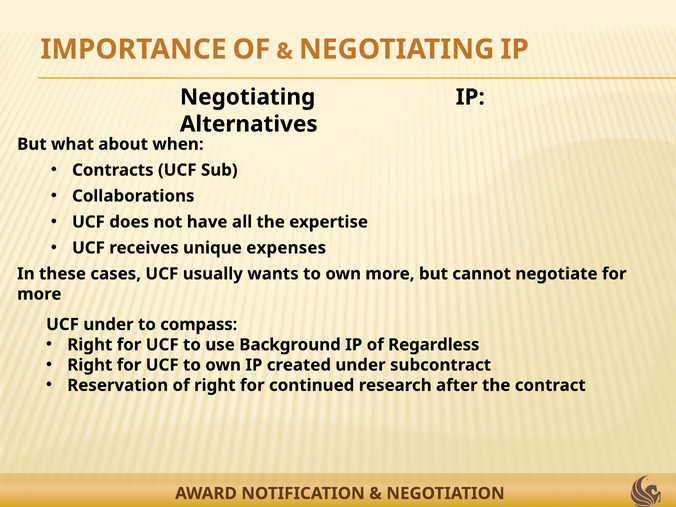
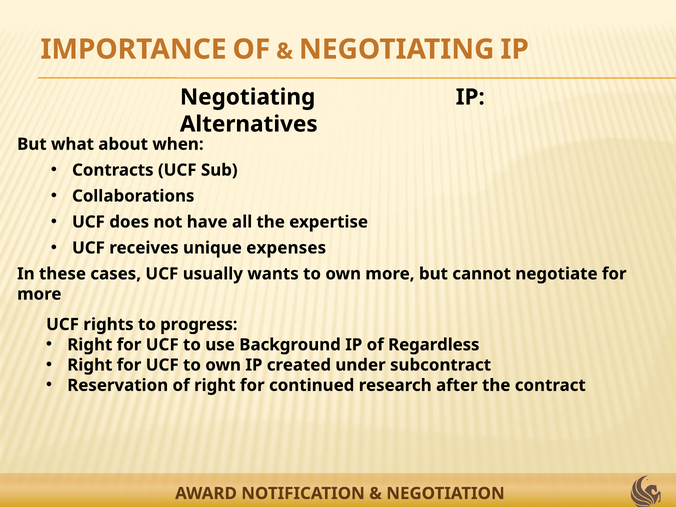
UCF under: under -> rights
compass: compass -> progress
